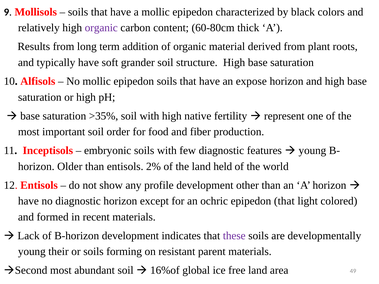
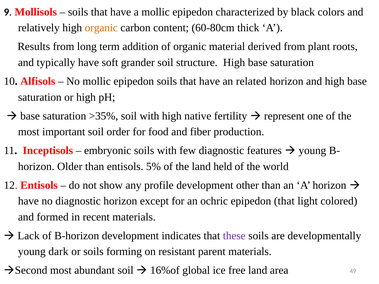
organic at (101, 28) colour: purple -> orange
expose: expose -> related
2%: 2% -> 5%
their: their -> dark
